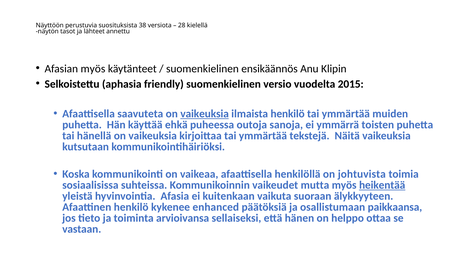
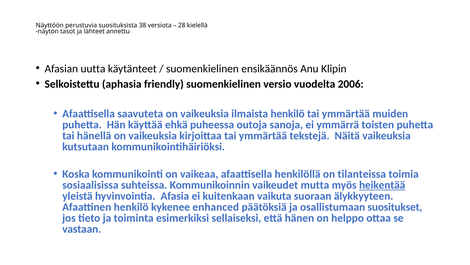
Afasian myös: myös -> uutta
2015: 2015 -> 2006
vaikeuksia at (205, 113) underline: present -> none
johtuvista: johtuvista -> tilanteissa
paikkaansa: paikkaansa -> suositukset
arvioivansa: arvioivansa -> esimerkiksi
